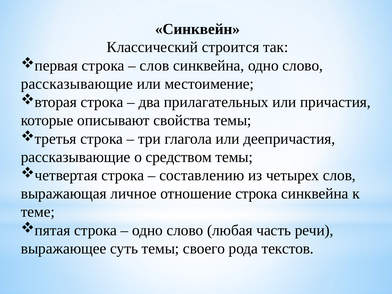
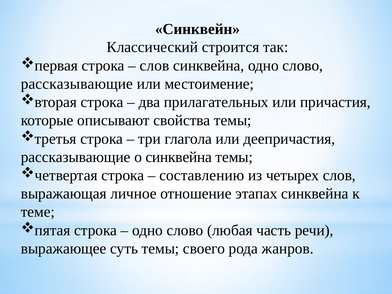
о средством: средством -> синквейна
отношение строка: строка -> этапах
текстов: текстов -> жанров
